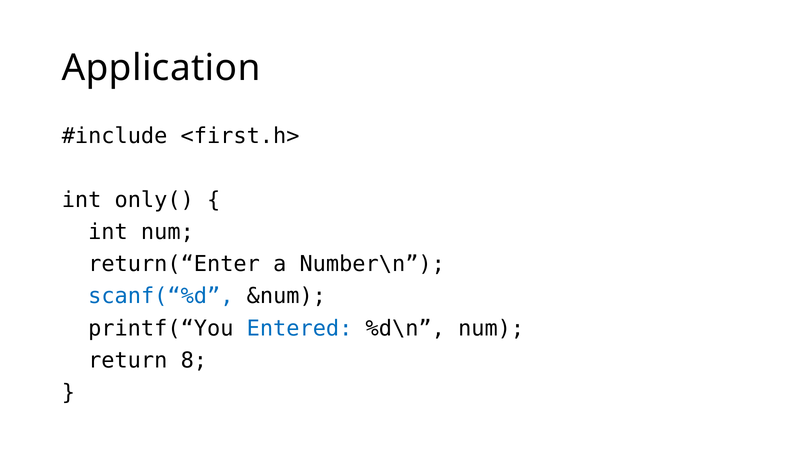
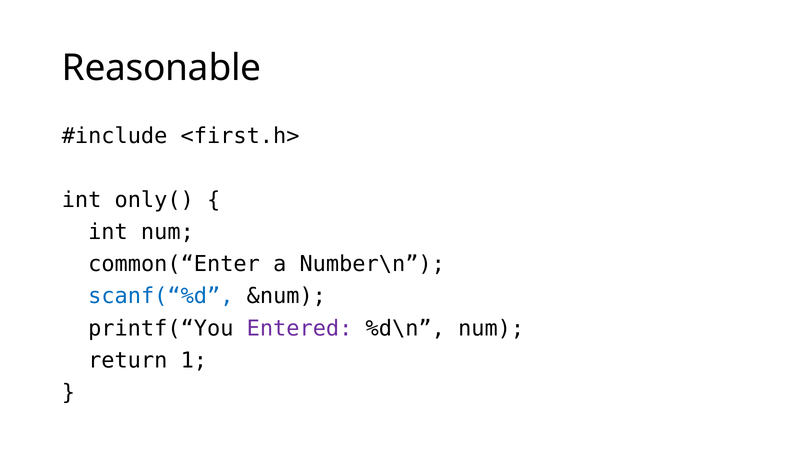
Application: Application -> Reasonable
return(“Enter: return(“Enter -> common(“Enter
Entered colour: blue -> purple
8: 8 -> 1
